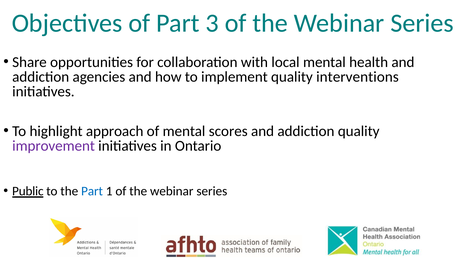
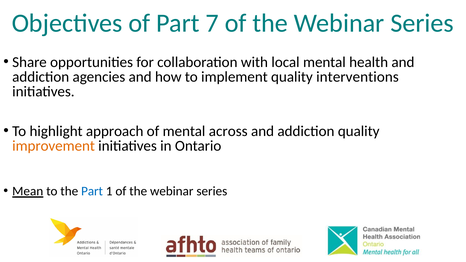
3: 3 -> 7
scores: scores -> across
improvement colour: purple -> orange
Public: Public -> Mean
